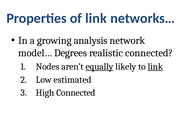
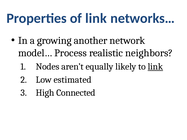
analysis: analysis -> another
Degrees: Degrees -> Process
realistic connected: connected -> neighbors
equally underline: present -> none
